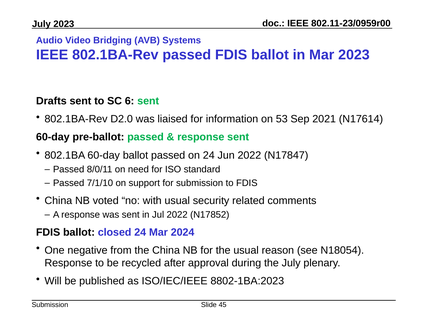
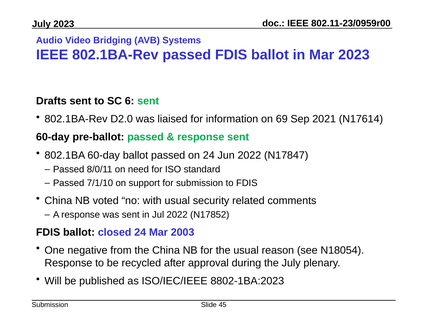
53: 53 -> 69
2024: 2024 -> 2003
